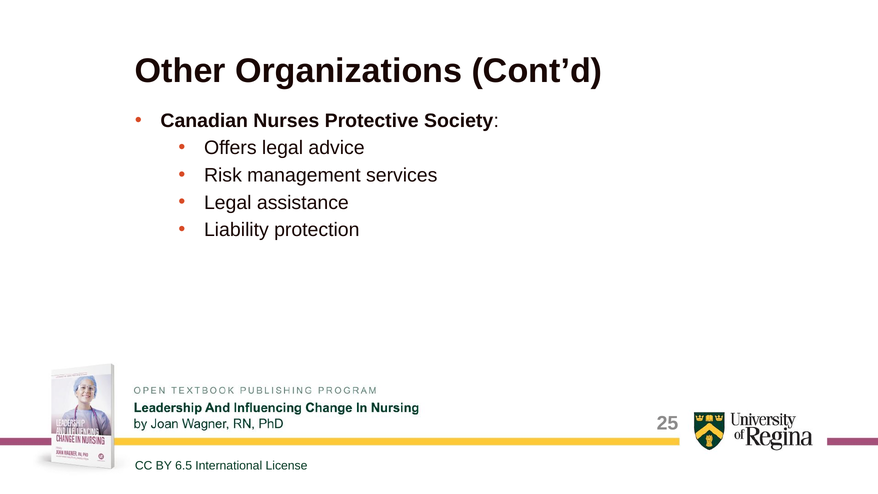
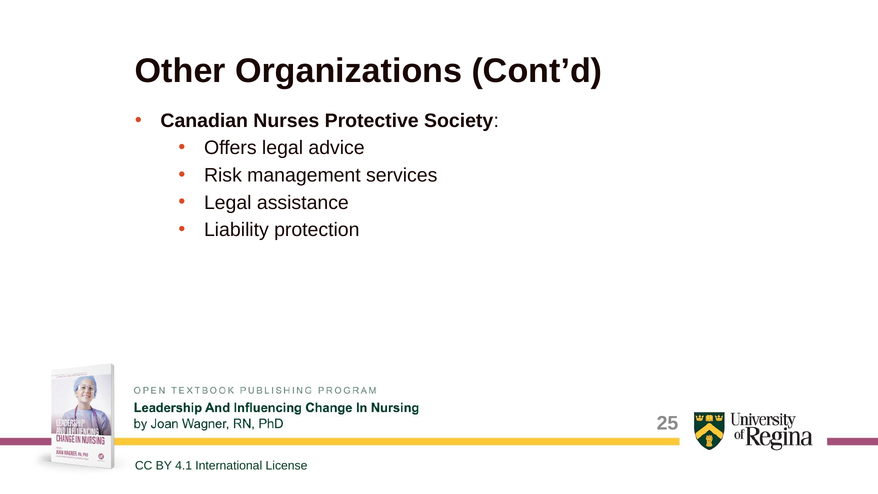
6.5: 6.5 -> 4.1
